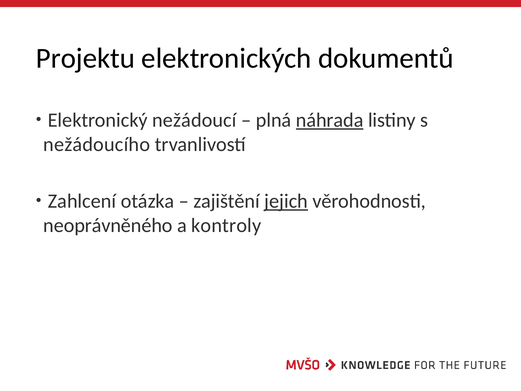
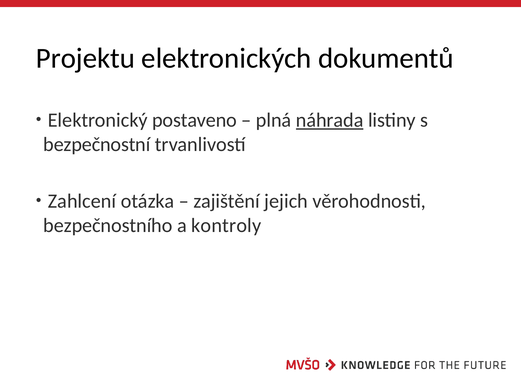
nežádoucí: nežádoucí -> postaveno
nežádoucího: nežádoucího -> bezpečnostní
jejich underline: present -> none
neoprávněného: neoprávněného -> bezpečnostního
